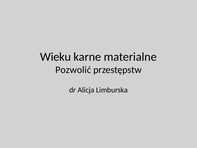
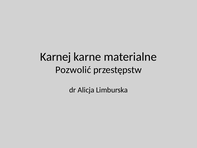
Wieku: Wieku -> Karnej
